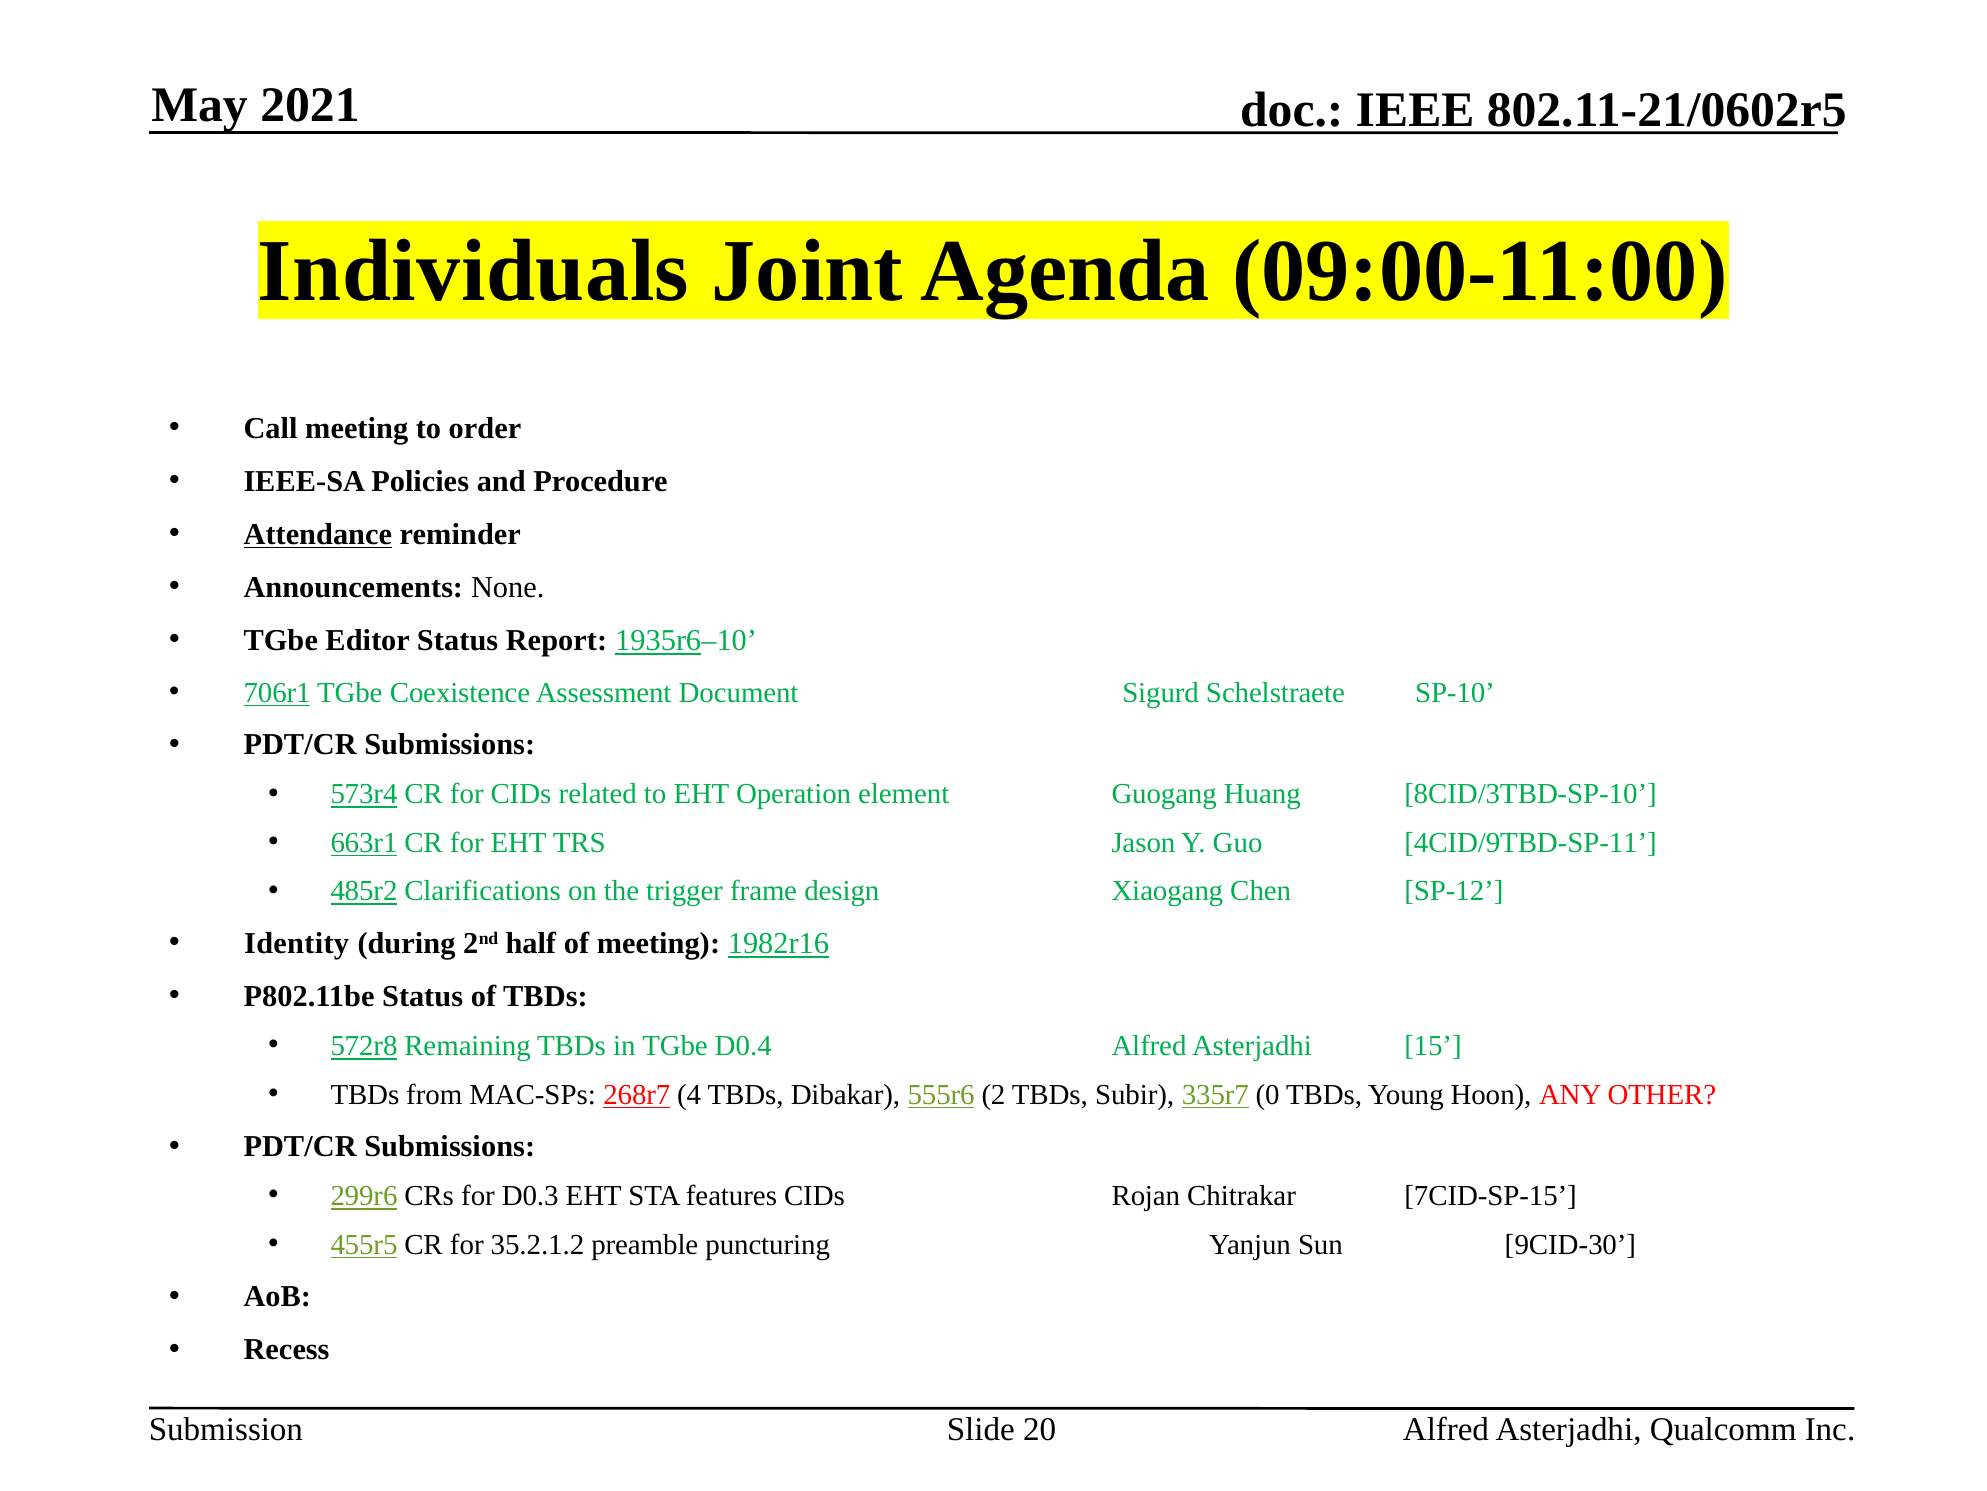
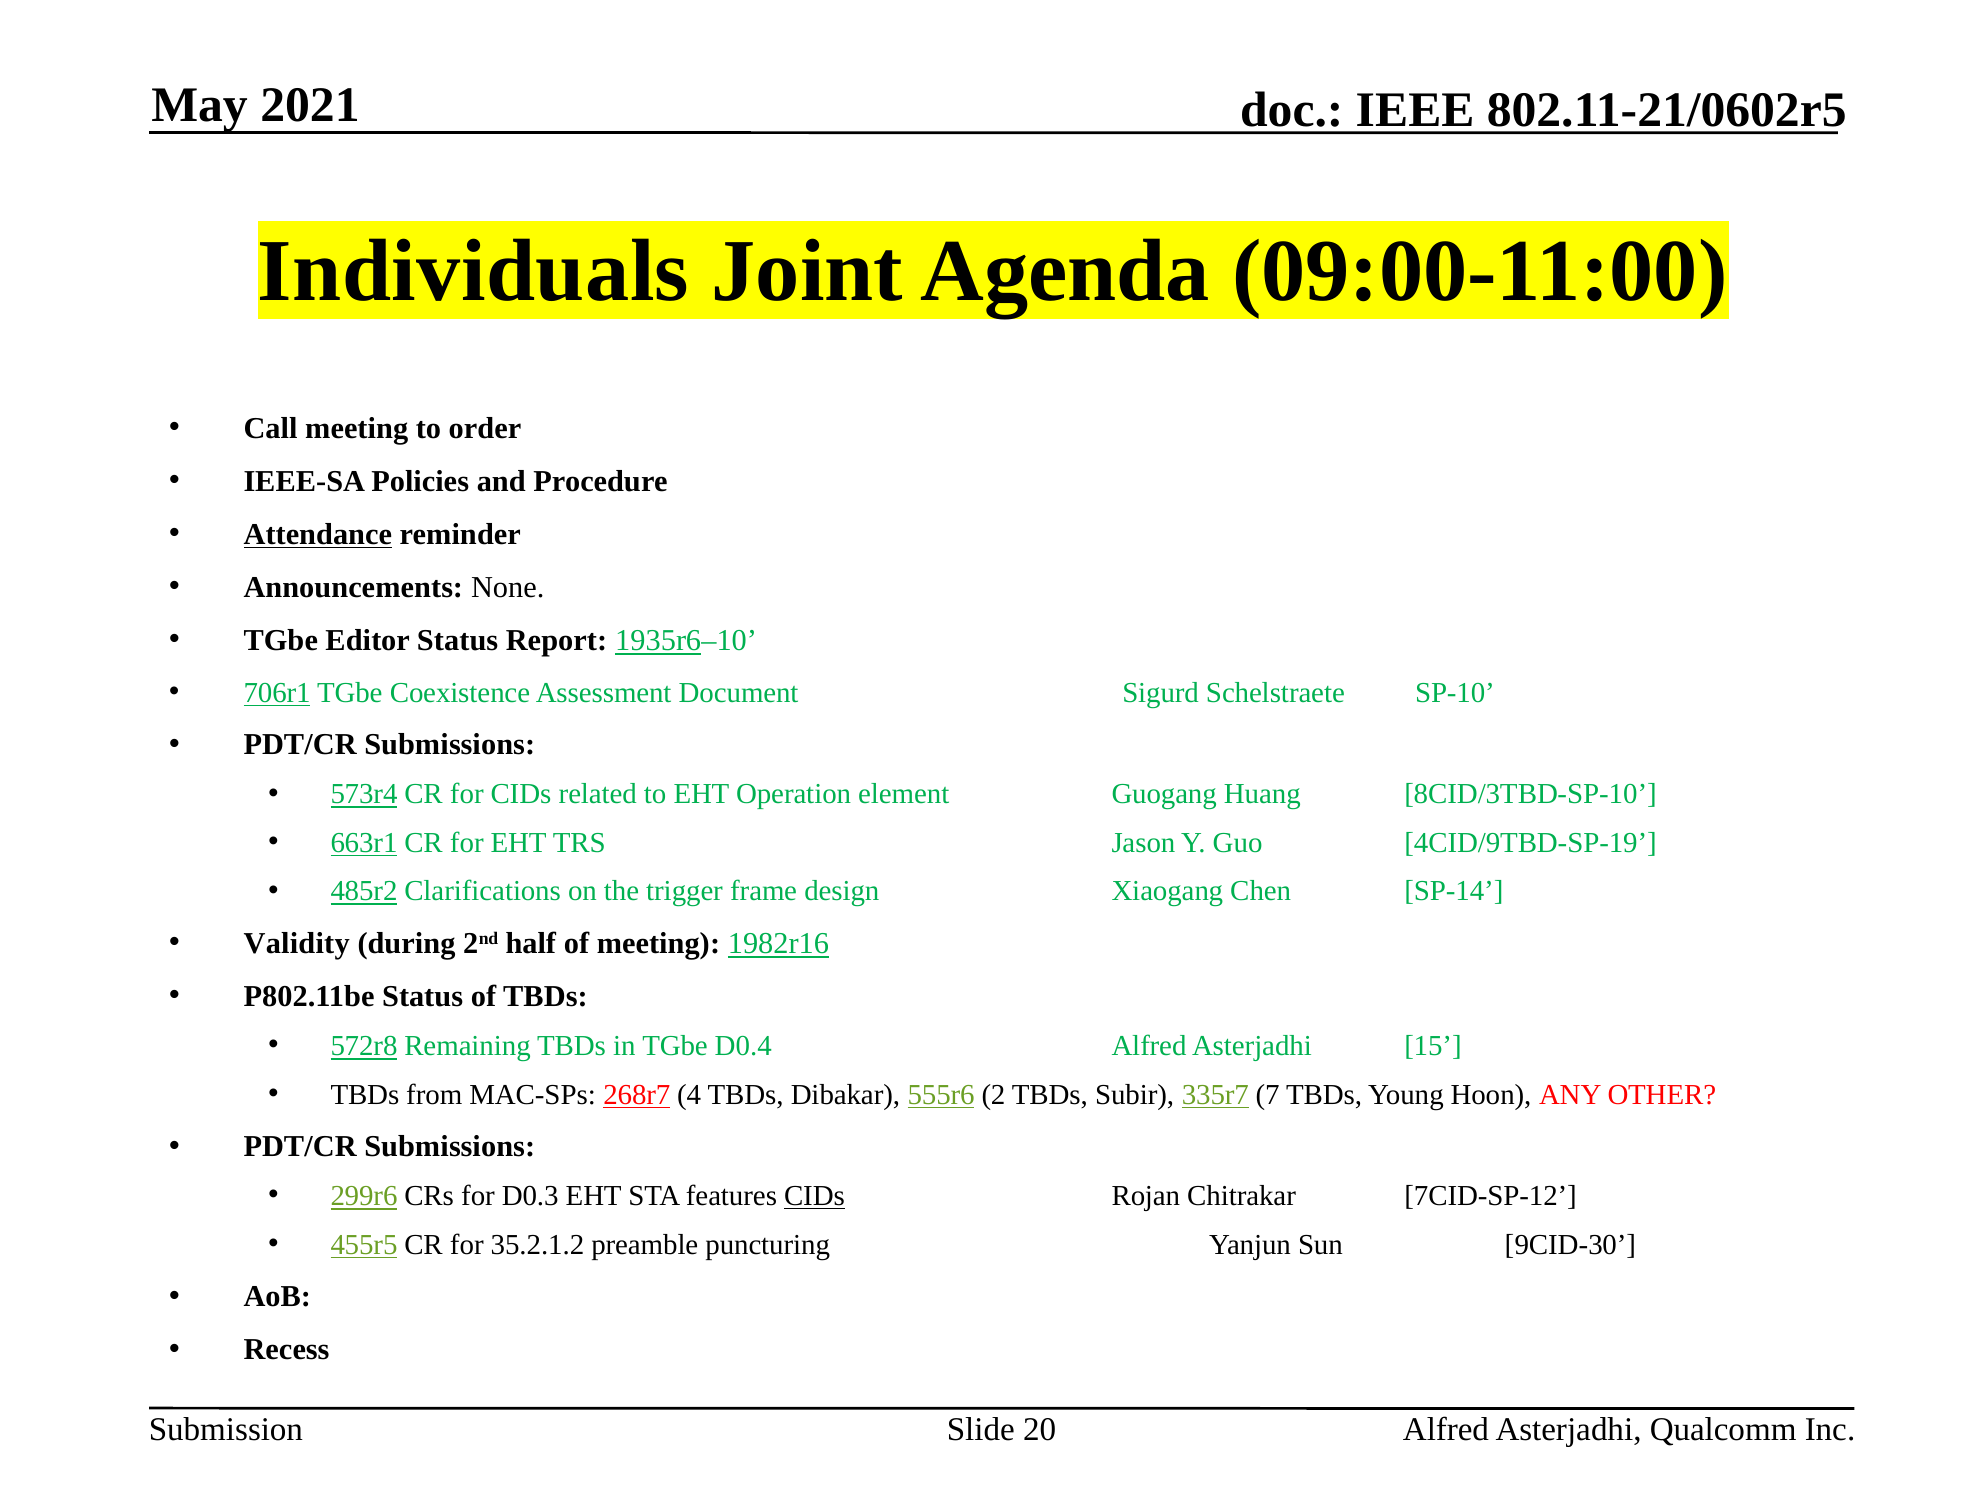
4CID/9TBD-SP-11: 4CID/9TBD-SP-11 -> 4CID/9TBD-SP-19
SP-12: SP-12 -> SP-14
Identity: Identity -> Validity
0: 0 -> 7
CIDs at (814, 1195) underline: none -> present
7CID-SP-15: 7CID-SP-15 -> 7CID-SP-12
